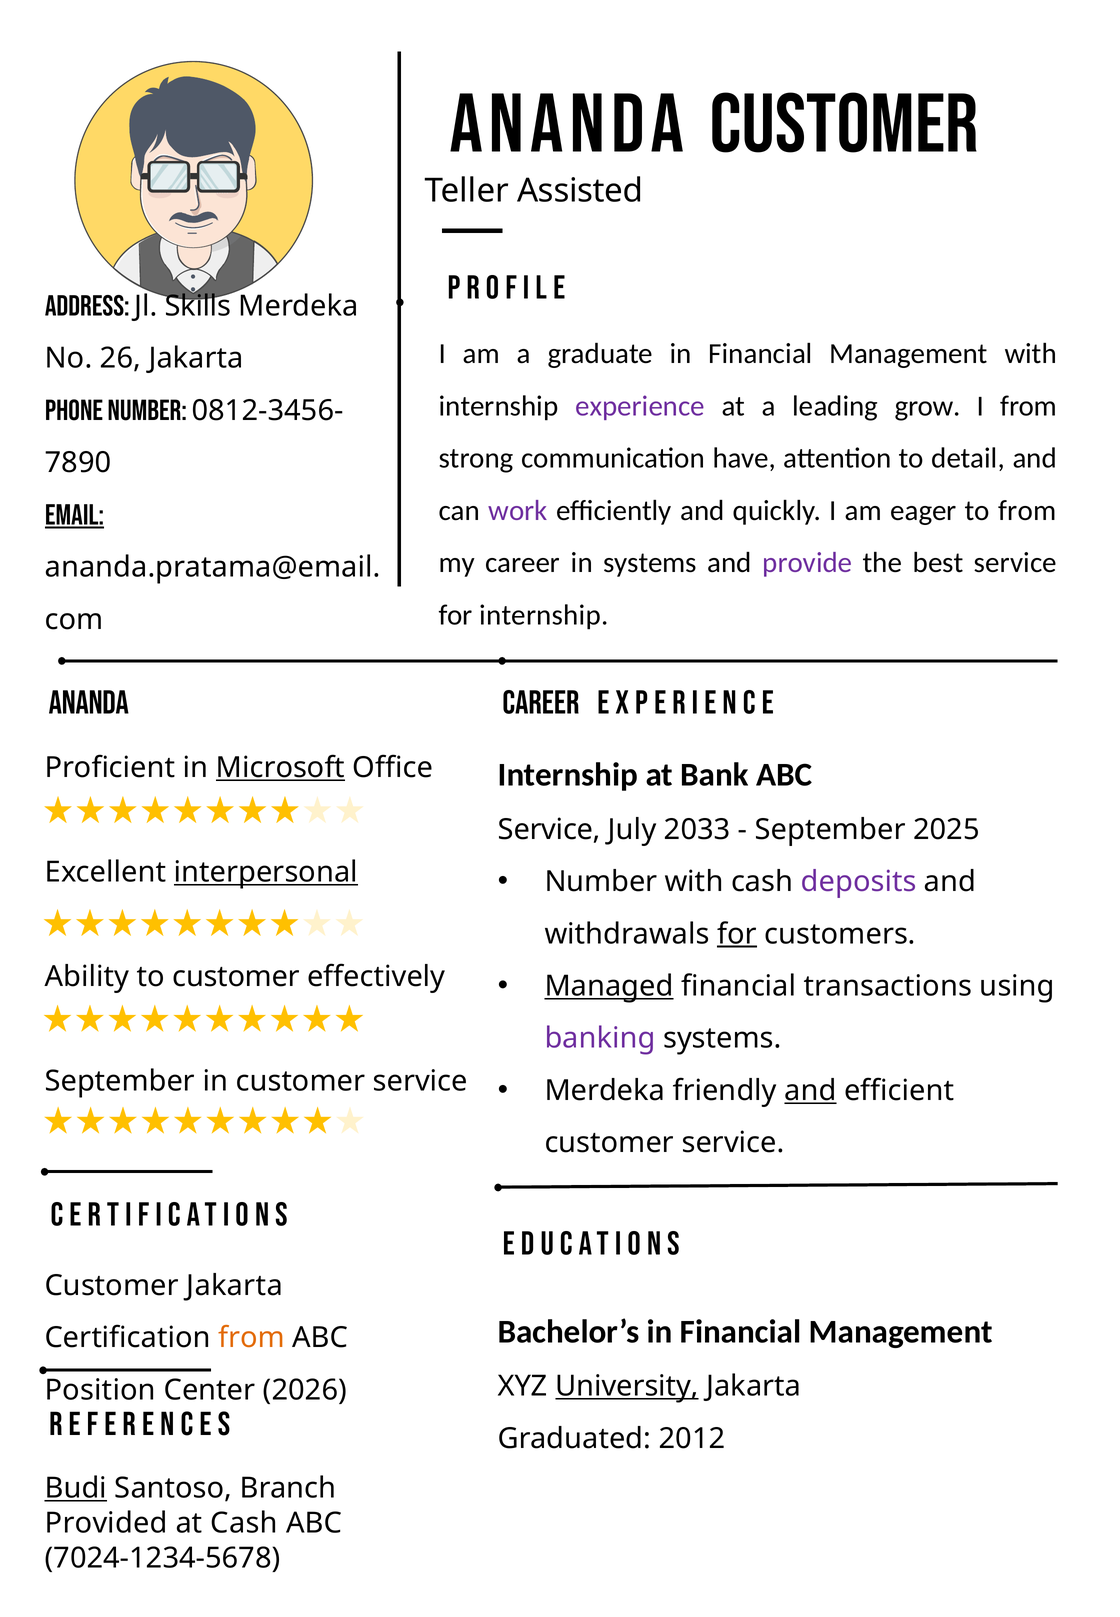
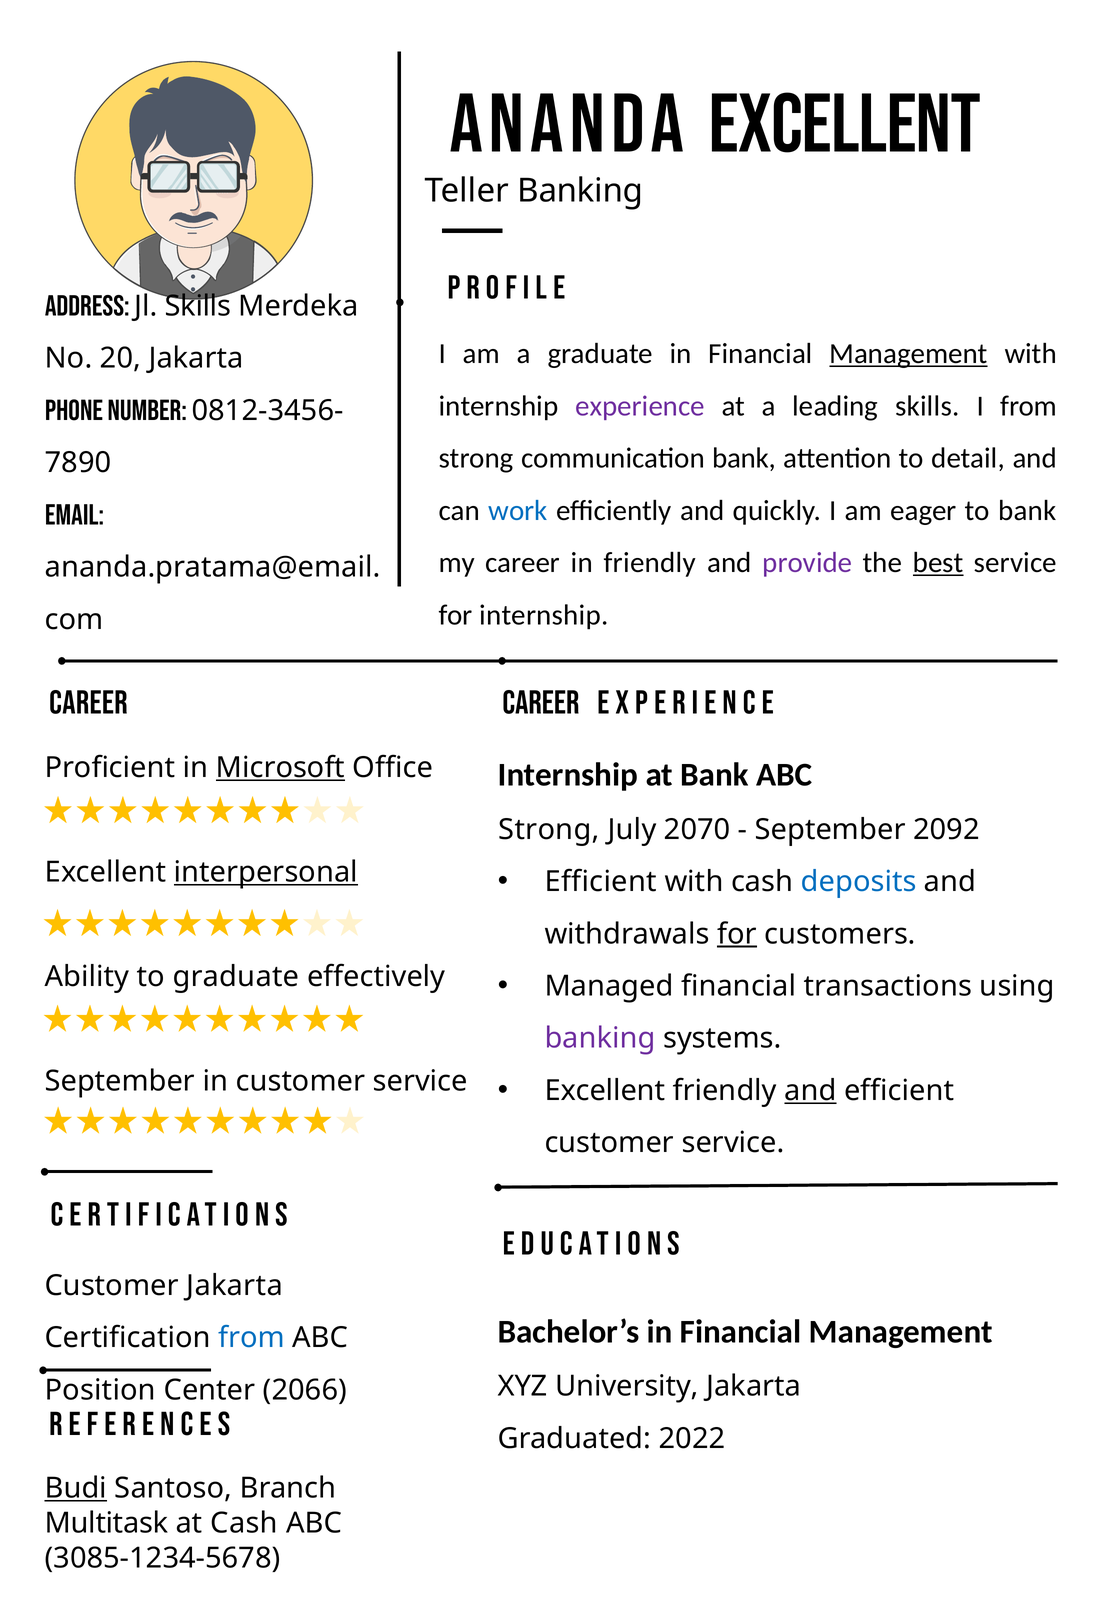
Ananda Customer: Customer -> Excellent
Teller Assisted: Assisted -> Banking
Management at (908, 354) underline: none -> present
26: 26 -> 20
leading grow: grow -> skills
communication have: have -> bank
work colour: purple -> blue
to from: from -> bank
Email underline: present -> none
in systems: systems -> friendly
best underline: none -> present
Ananda at (89, 703): Ananda -> Career
Service at (549, 830): Service -> Strong
2033: 2033 -> 2070
2025: 2025 -> 2092
Number at (601, 882): Number -> Efficient
deposits colour: purple -> blue
to customer: customer -> graduate
Managed underline: present -> none
Merdeka at (605, 1091): Merdeka -> Excellent
from at (252, 1339) colour: orange -> blue
University underline: present -> none
2026: 2026 -> 2066
2012: 2012 -> 2022
Provided: Provided -> Multitask
7024-1234-5678: 7024-1234-5678 -> 3085-1234-5678
